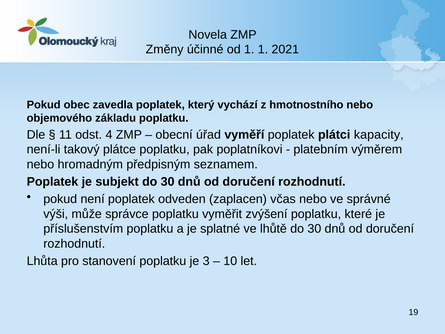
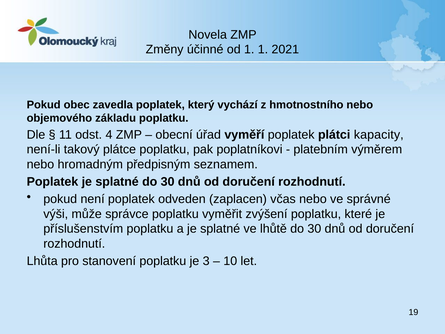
Poplatek je subjekt: subjekt -> splatné
